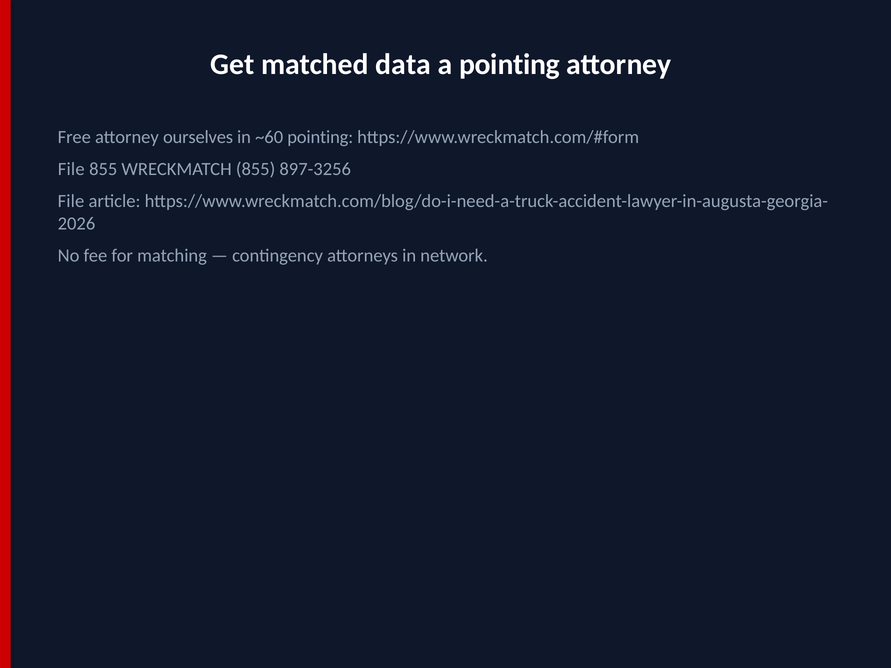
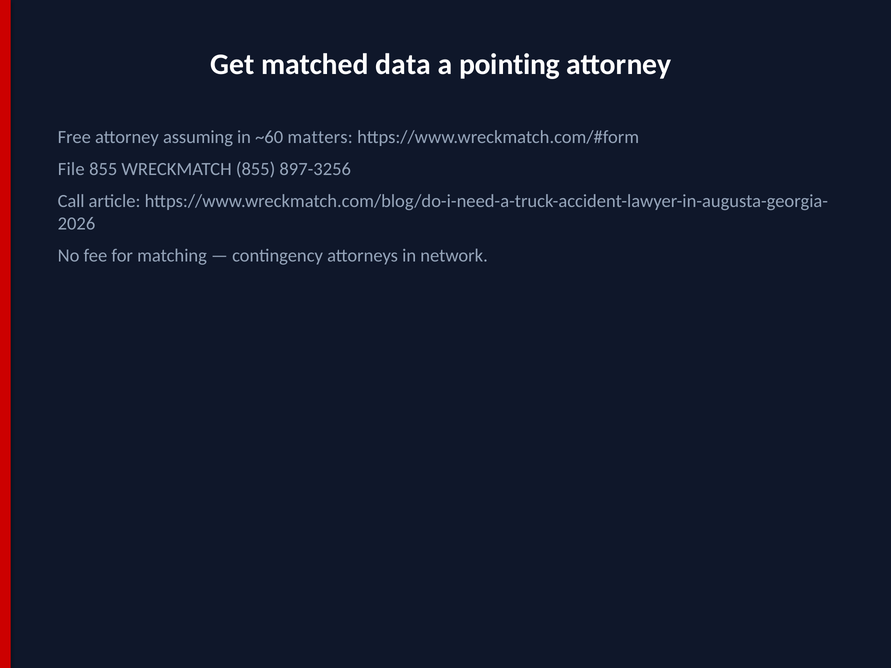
ourselves: ourselves -> assuming
~60 pointing: pointing -> matters
File at (71, 201): File -> Call
